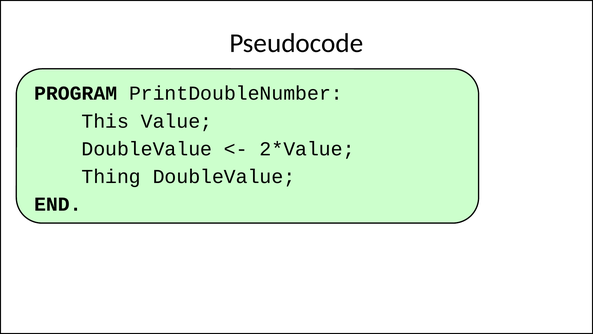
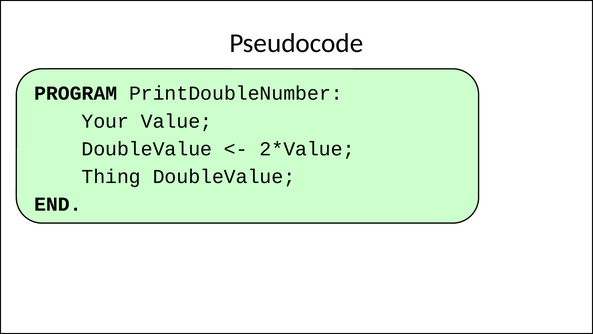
This: This -> Your
